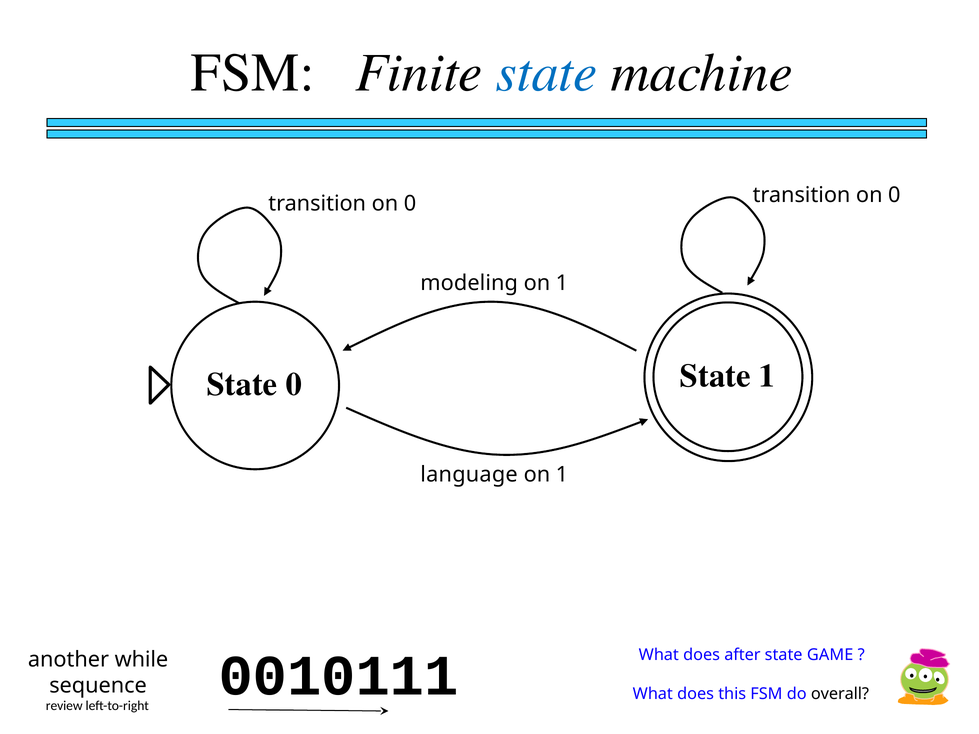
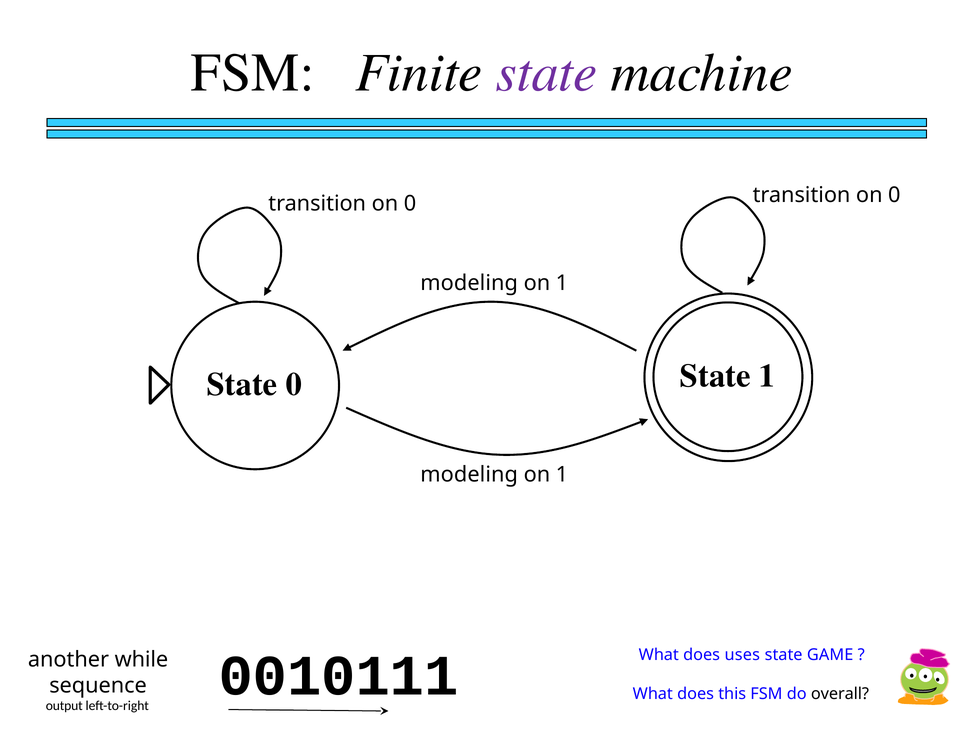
state at (547, 73) colour: blue -> purple
language at (469, 475): language -> modeling
after: after -> uses
review: review -> output
